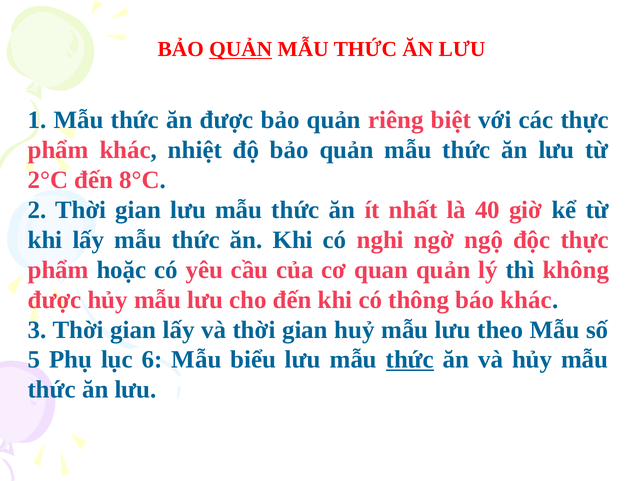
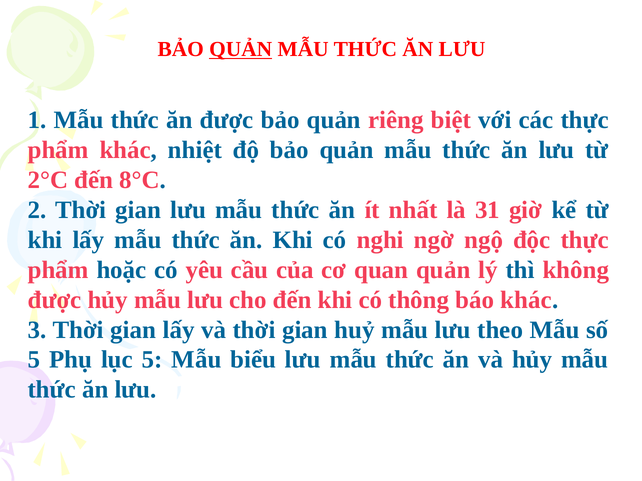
40: 40 -> 31
lục 6: 6 -> 5
thức at (410, 360) underline: present -> none
